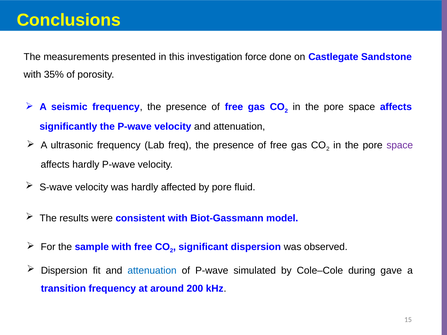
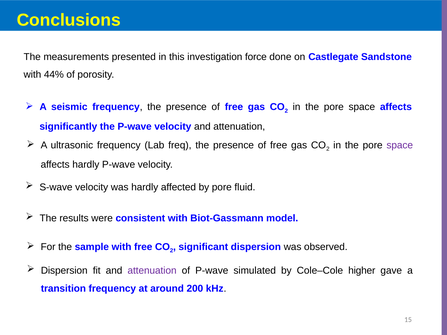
35%: 35% -> 44%
attenuation at (152, 271) colour: blue -> purple
during: during -> higher
